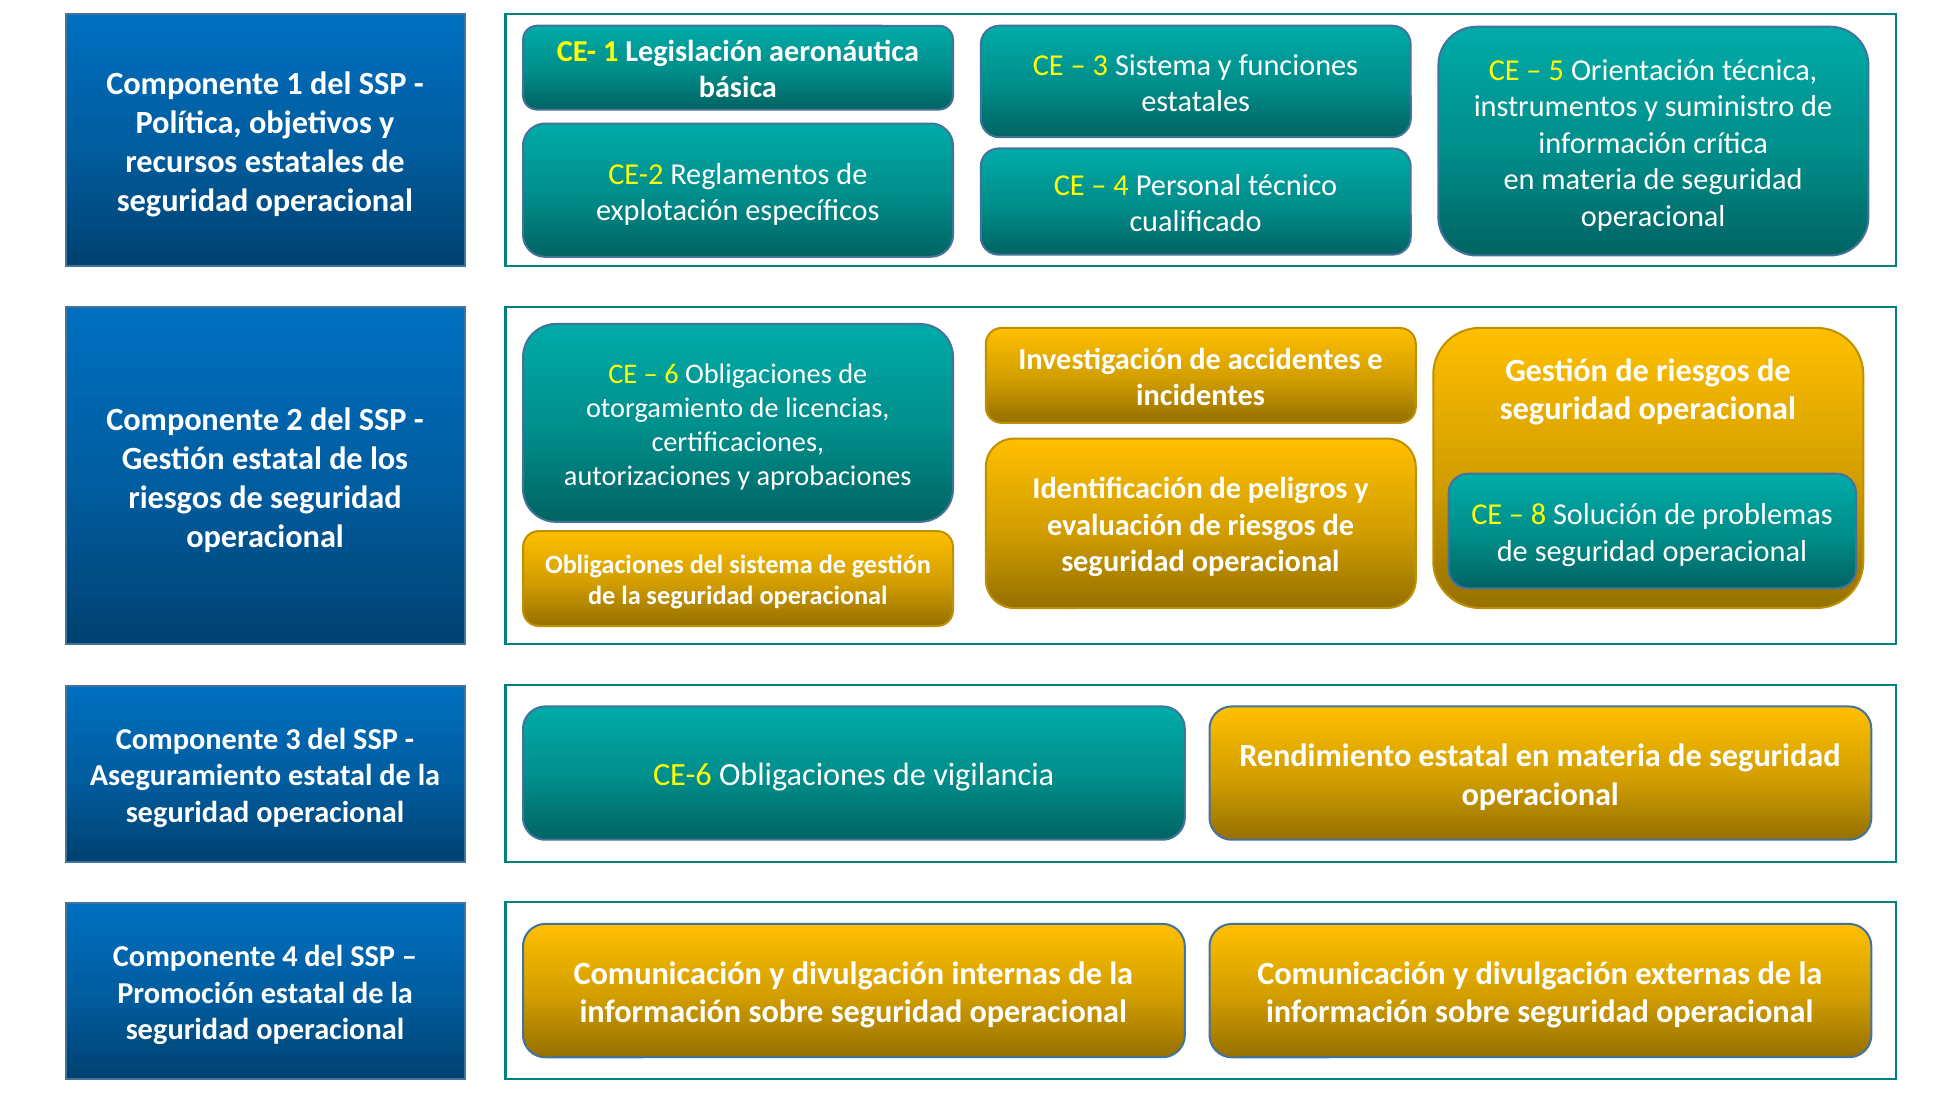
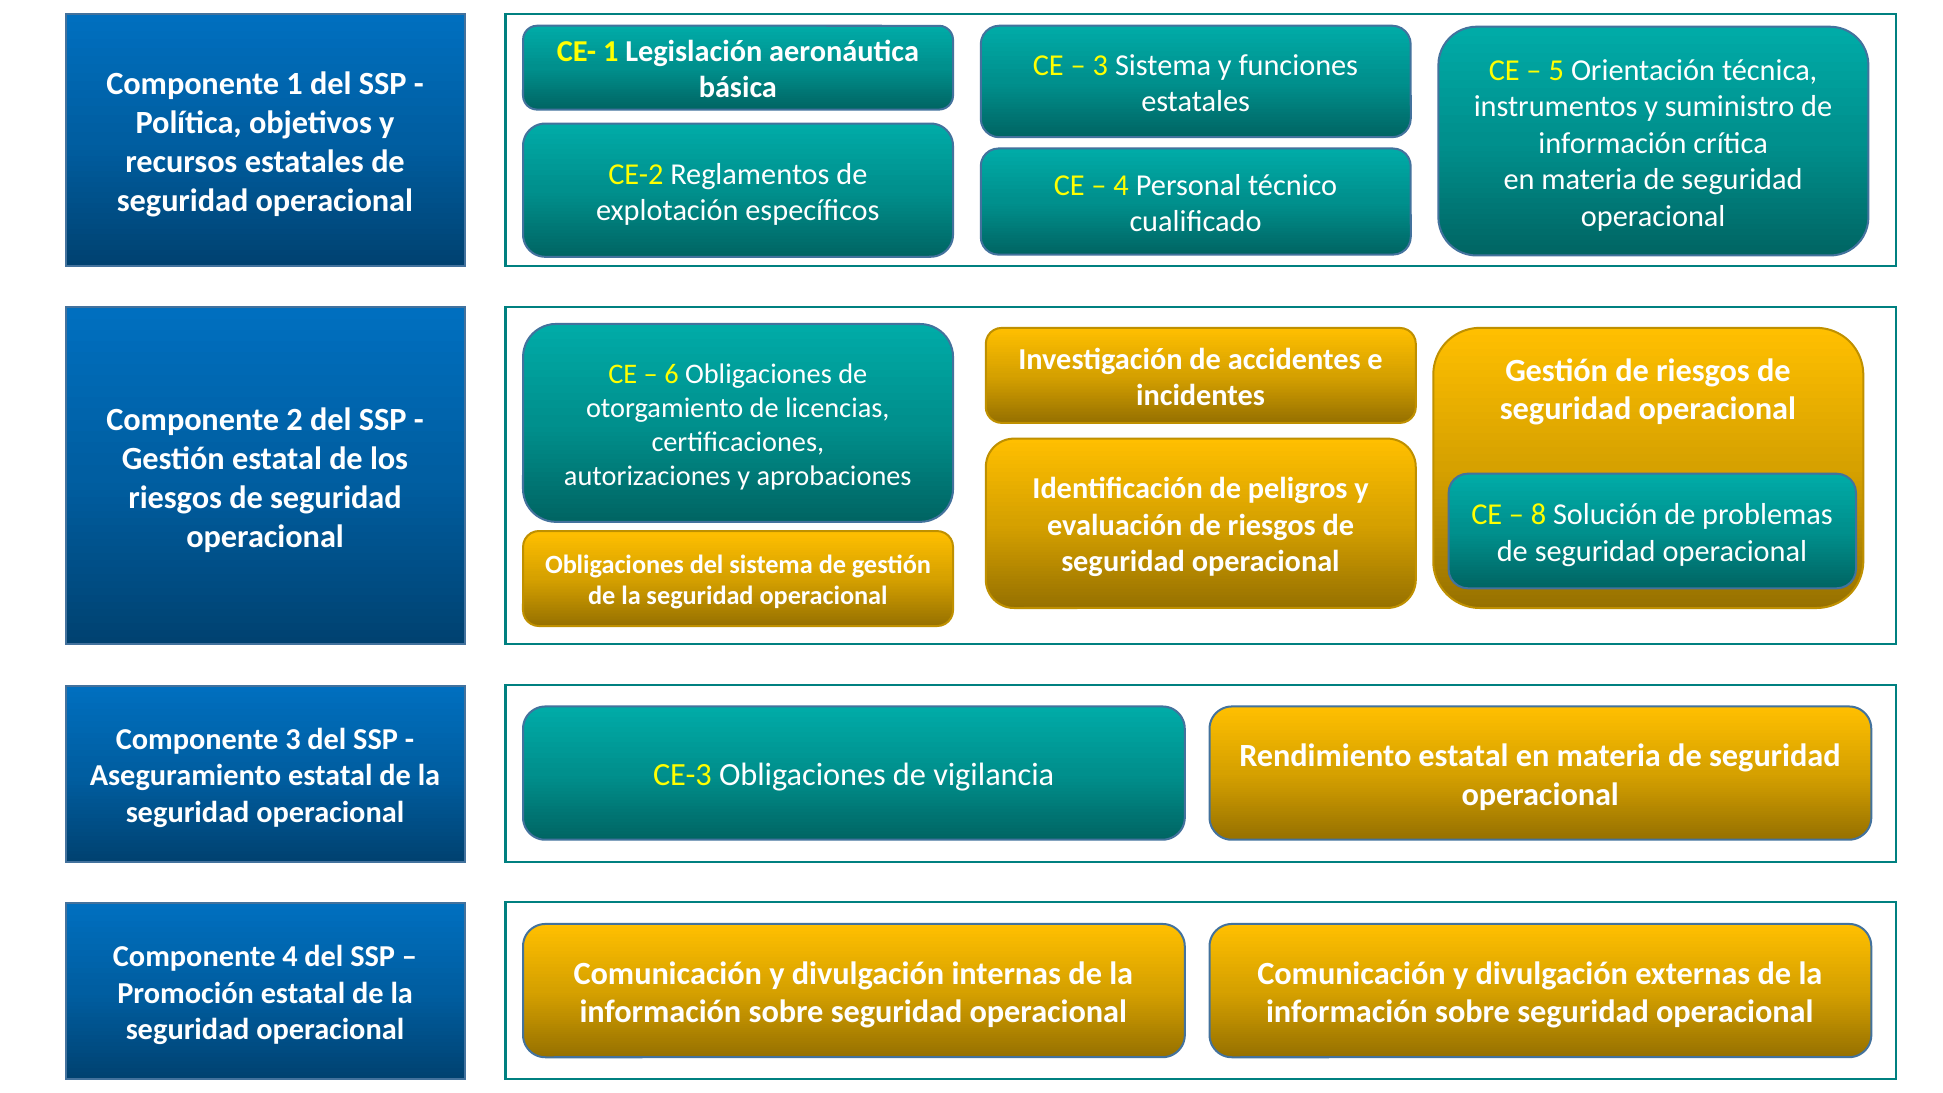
CE-6: CE-6 -> CE-3
